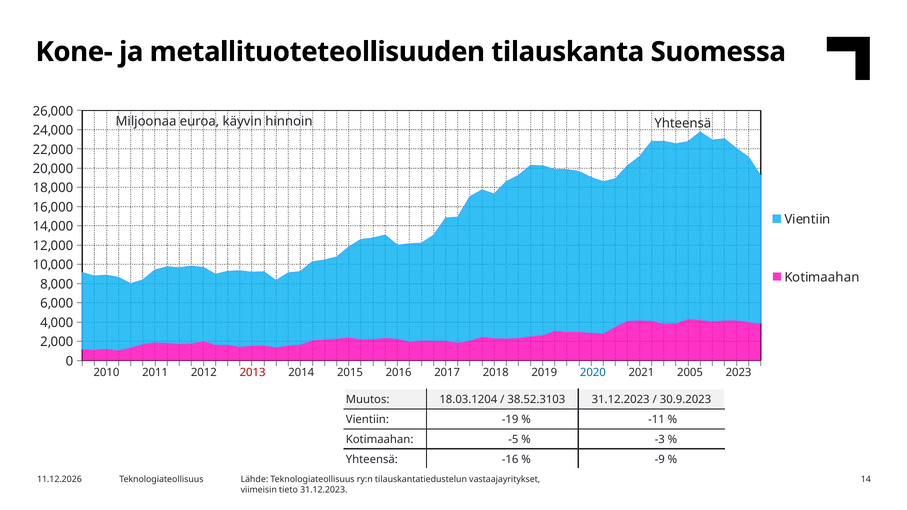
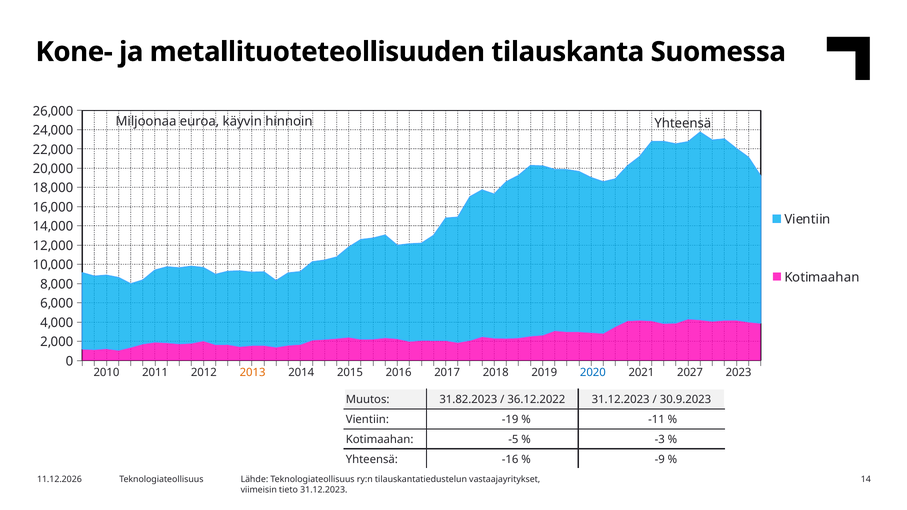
2013 colour: red -> orange
2005: 2005 -> 2027
18.03.1204: 18.03.1204 -> 31.82.2023
38.52.3103: 38.52.3103 -> 36.12.2022
